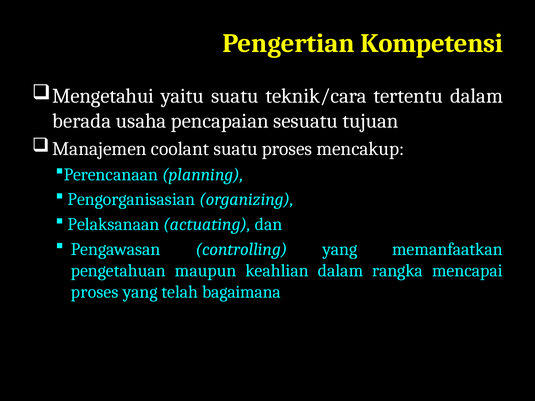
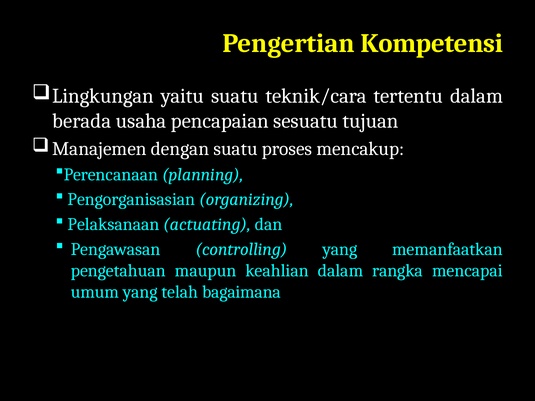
Mengetahui: Mengetahui -> Lingkungan
coolant: coolant -> dengan
proses at (95, 292): proses -> umum
